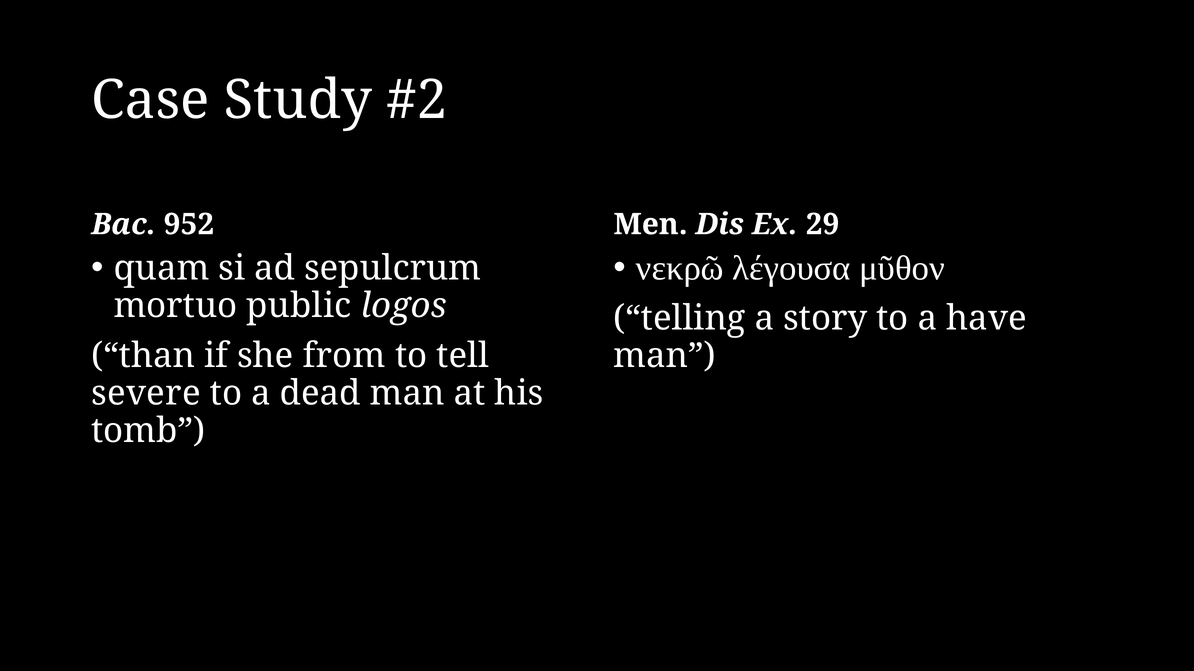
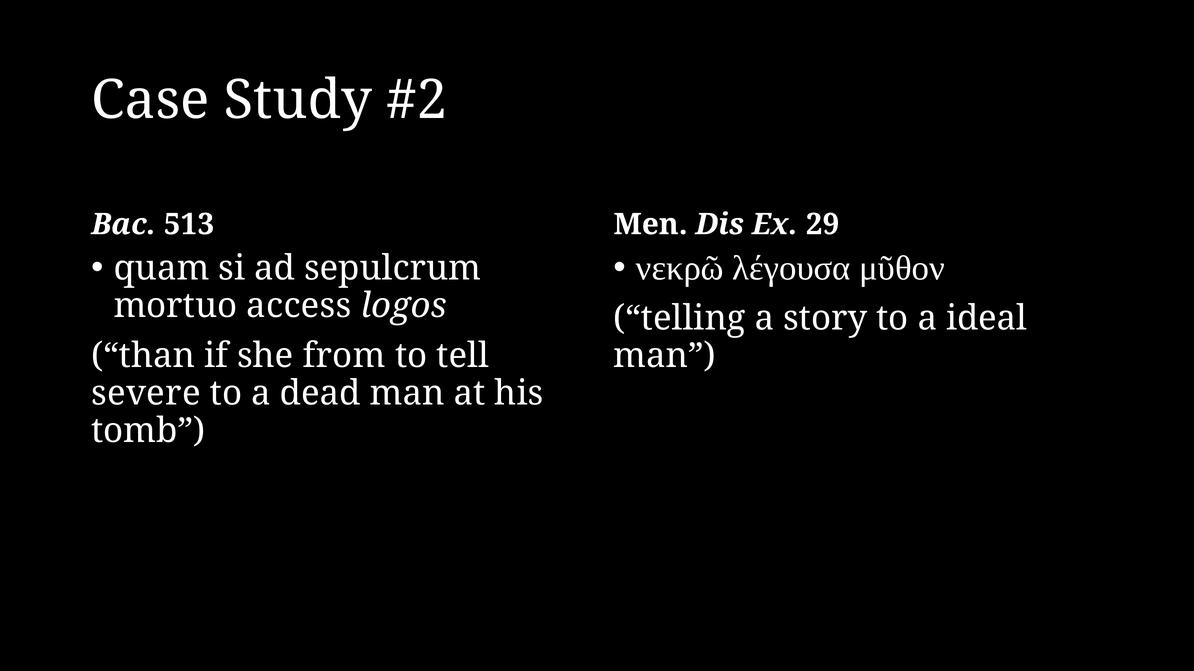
952: 952 -> 513
public: public -> access
have: have -> ideal
